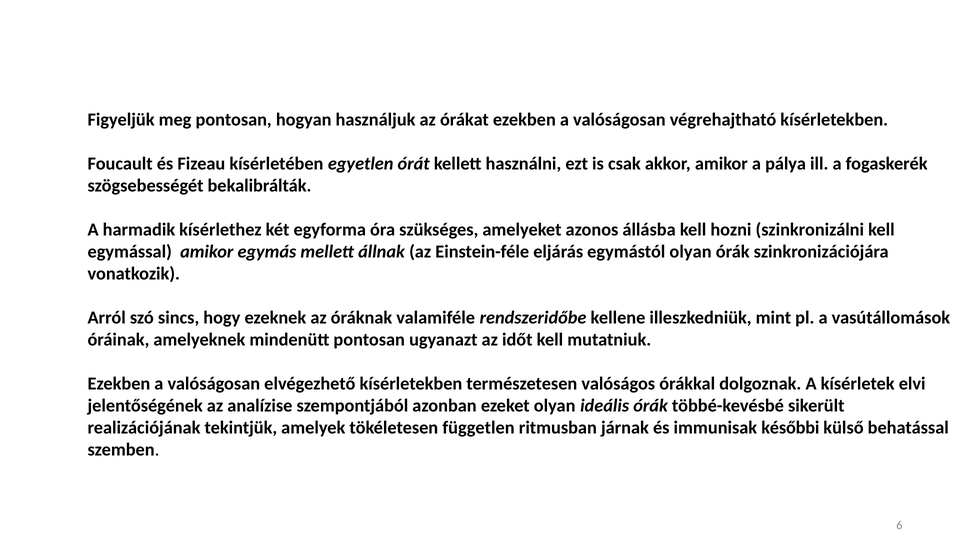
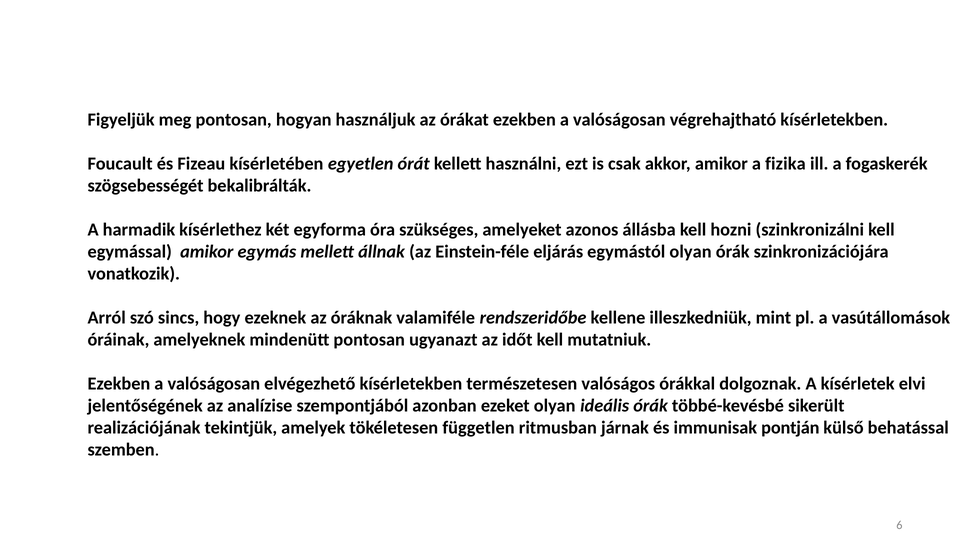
pálya: pálya -> fizika
későbbi: későbbi -> pontján
